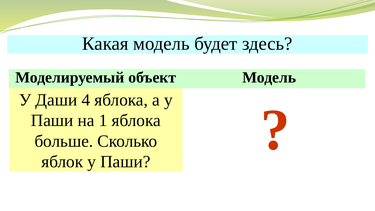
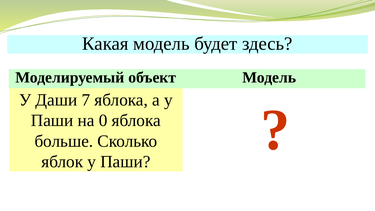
4: 4 -> 7
1: 1 -> 0
